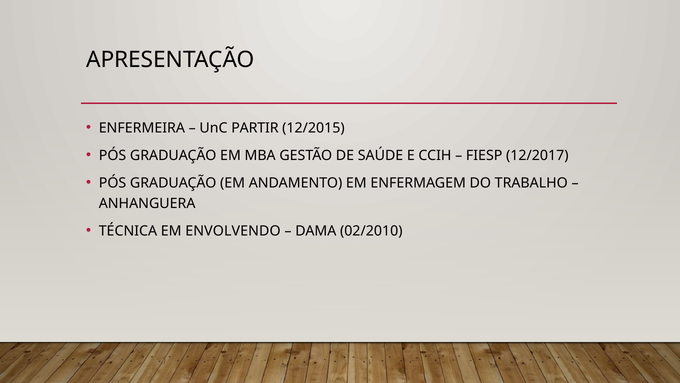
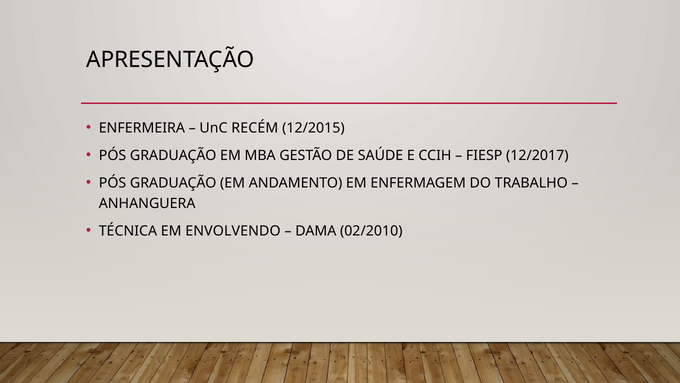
PARTIR: PARTIR -> RECÉM
